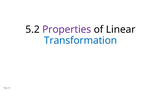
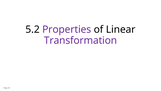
Transformation colour: blue -> purple
